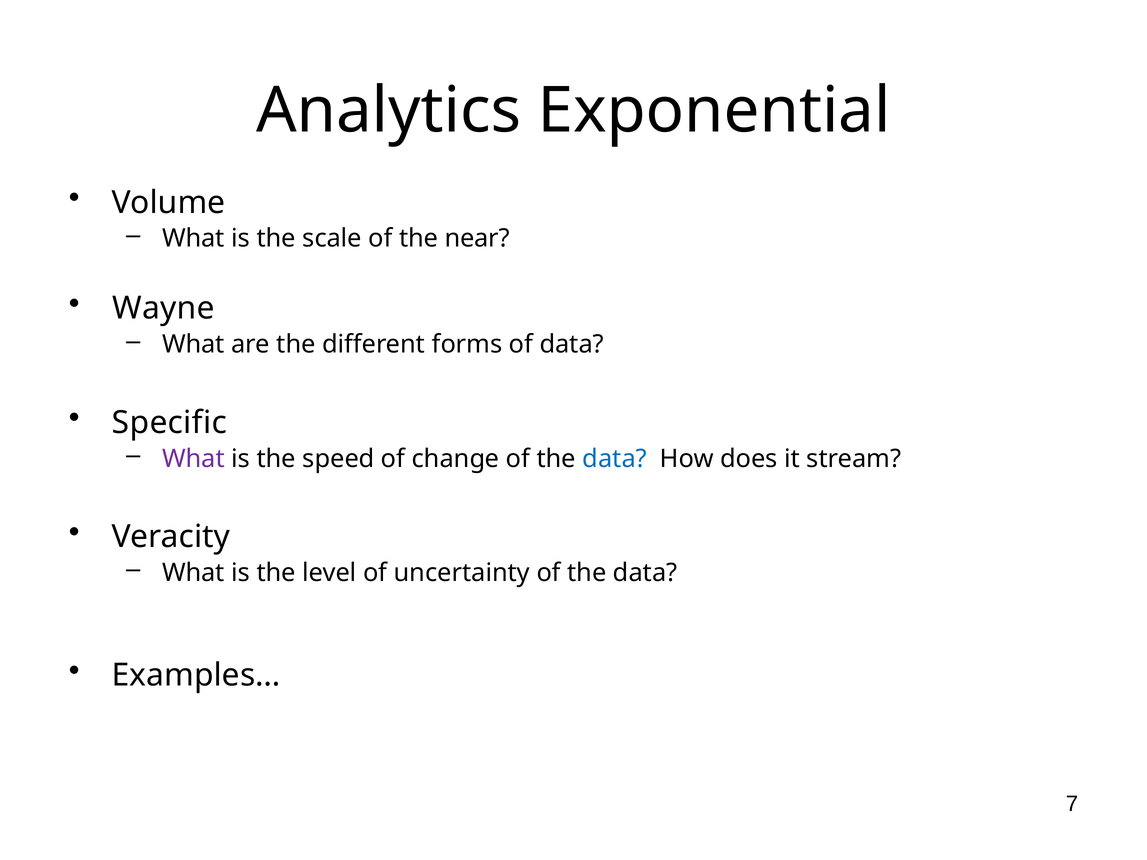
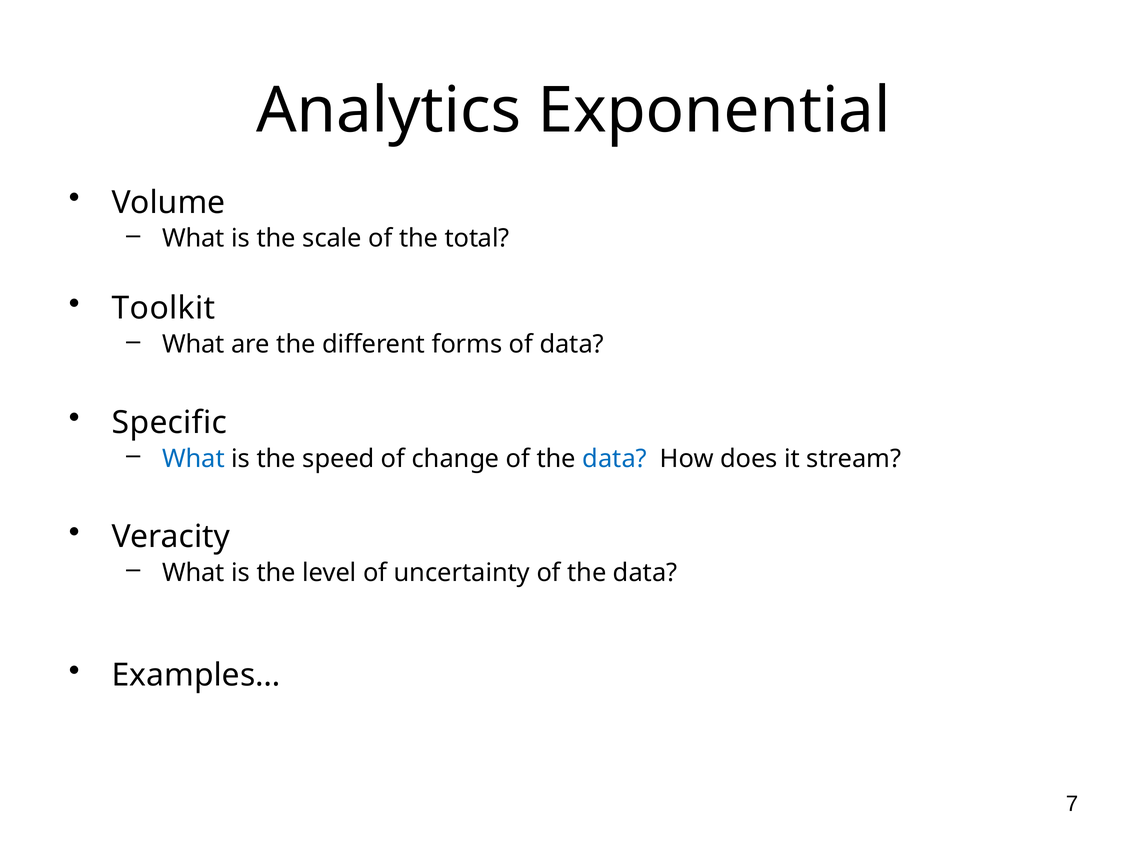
near: near -> total
Wayne: Wayne -> Toolkit
What at (193, 459) colour: purple -> blue
